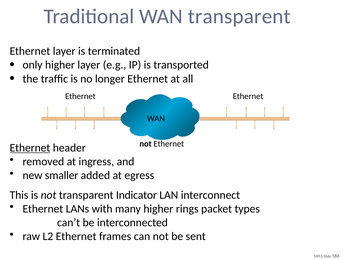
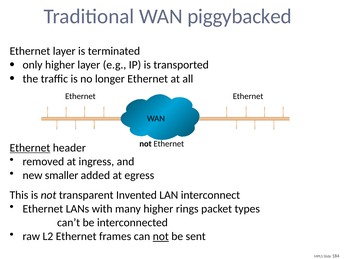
WAN transparent: transparent -> piggybacked
Indicator: Indicator -> Invented
not at (161, 236) underline: none -> present
